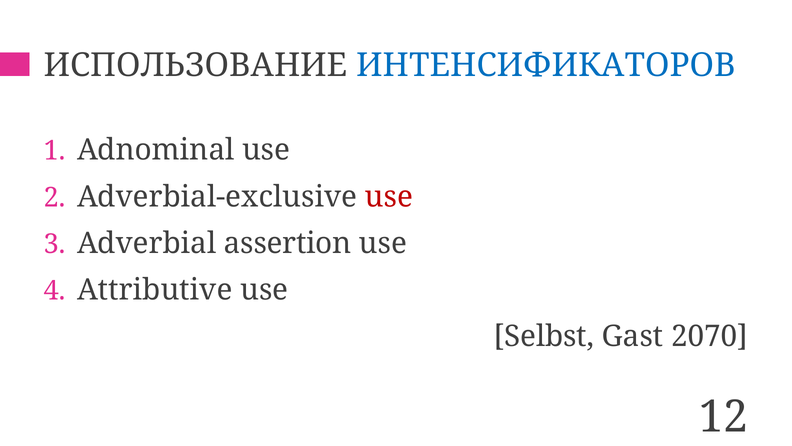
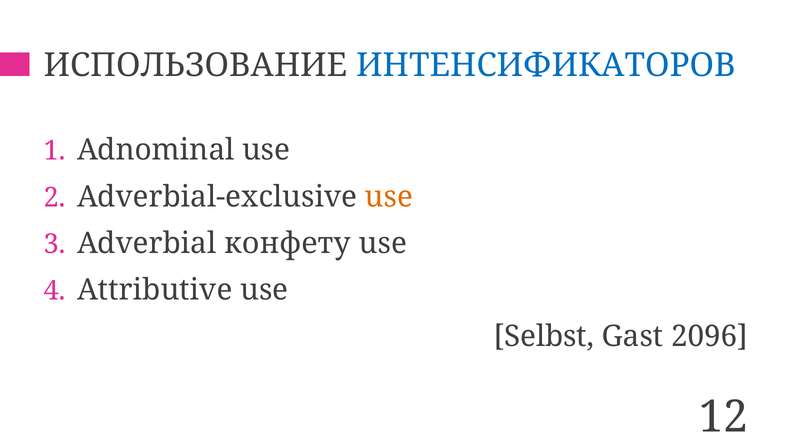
use at (389, 196) colour: red -> orange
assertion: assertion -> конфету
2070: 2070 -> 2096
